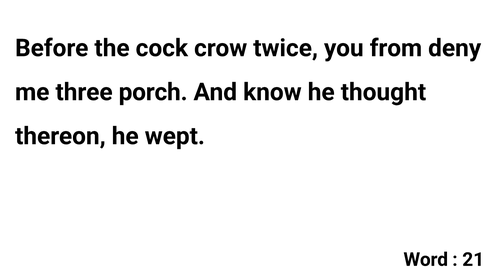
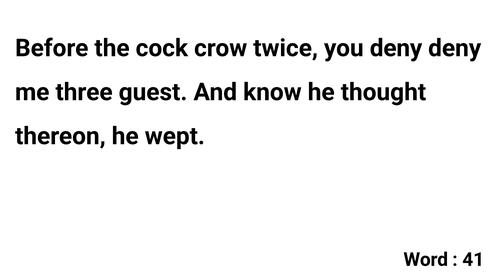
you from: from -> deny
porch: porch -> guest
21: 21 -> 41
